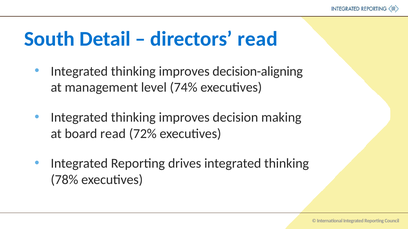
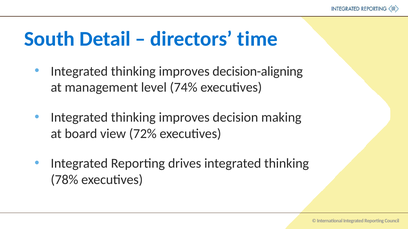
directors read: read -> time
board read: read -> view
